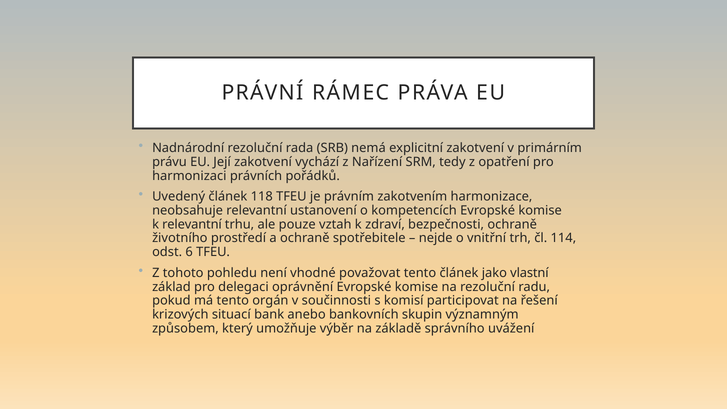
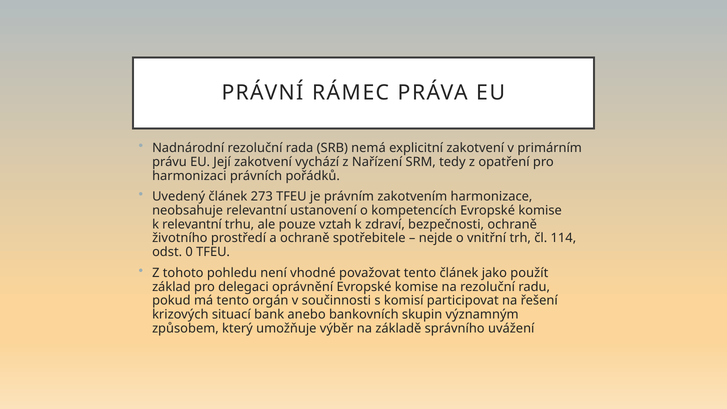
118: 118 -> 273
6: 6 -> 0
vlastní: vlastní -> použít
